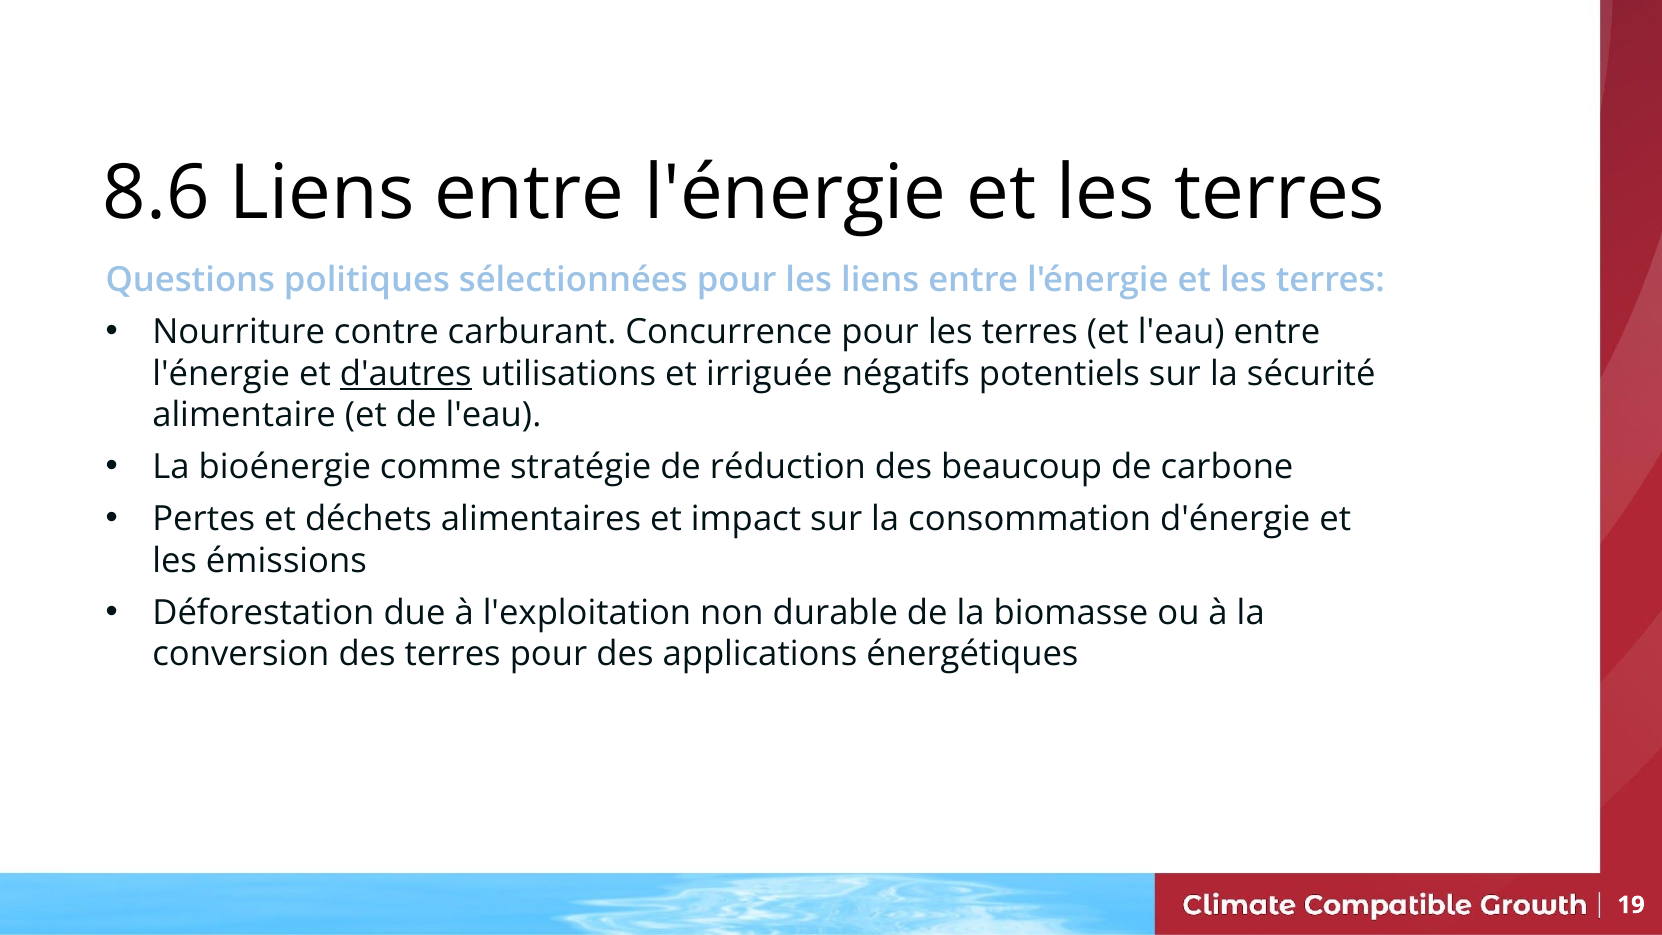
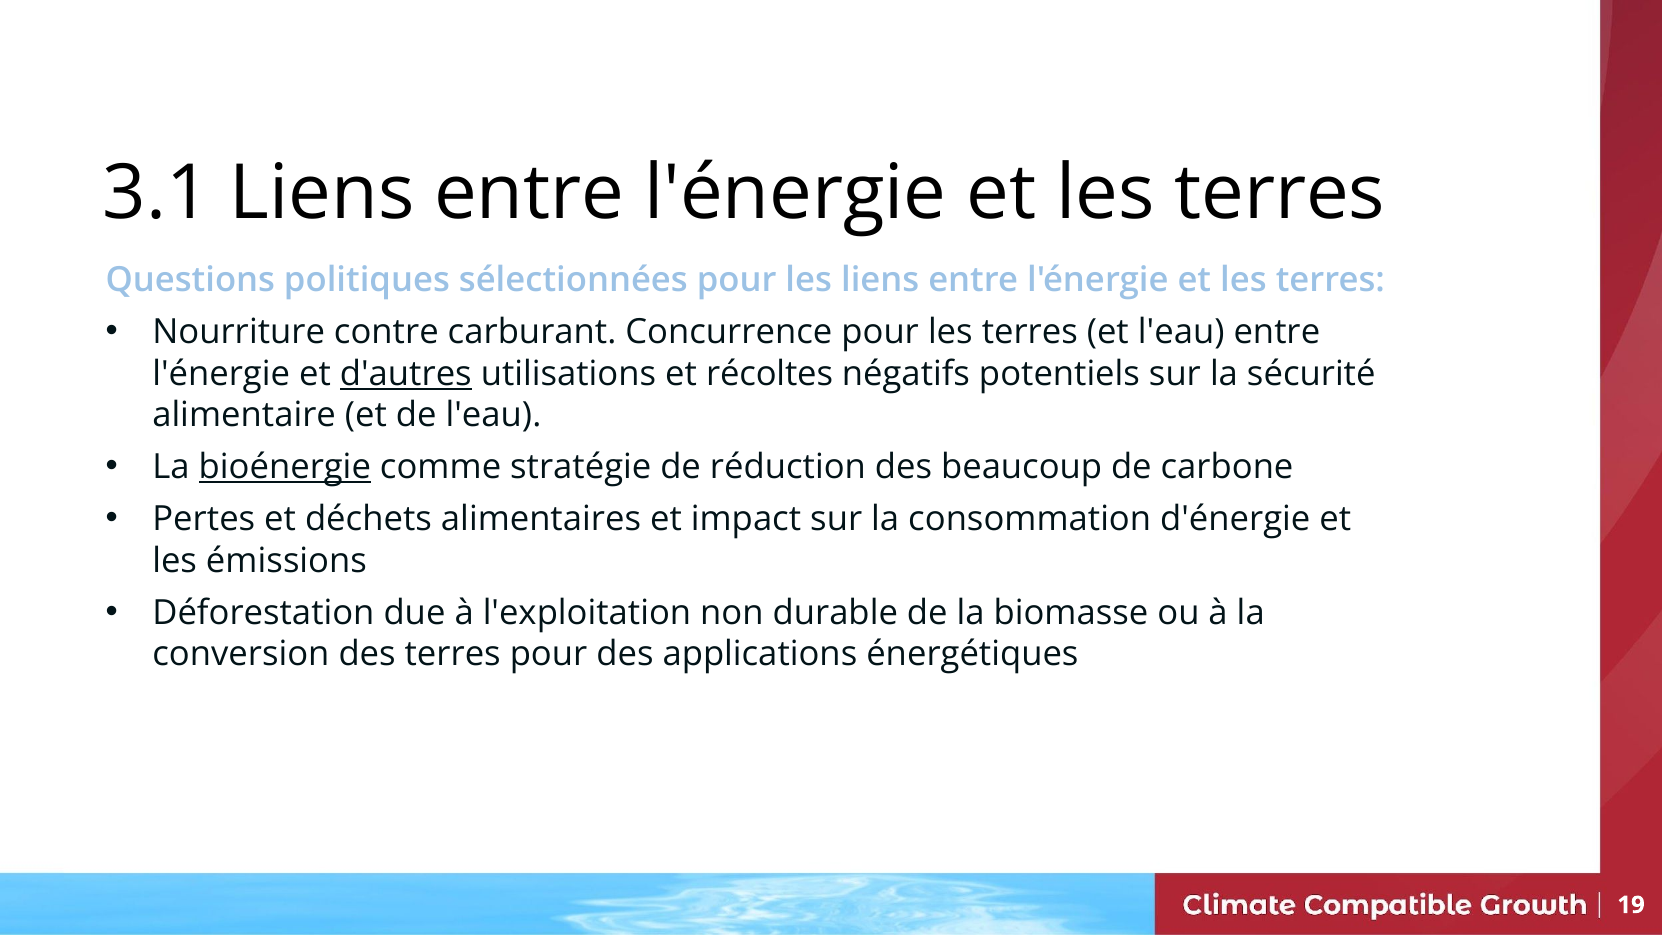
8.6: 8.6 -> 3.1
irriguée: irriguée -> récoltes
bioénergie underline: none -> present
